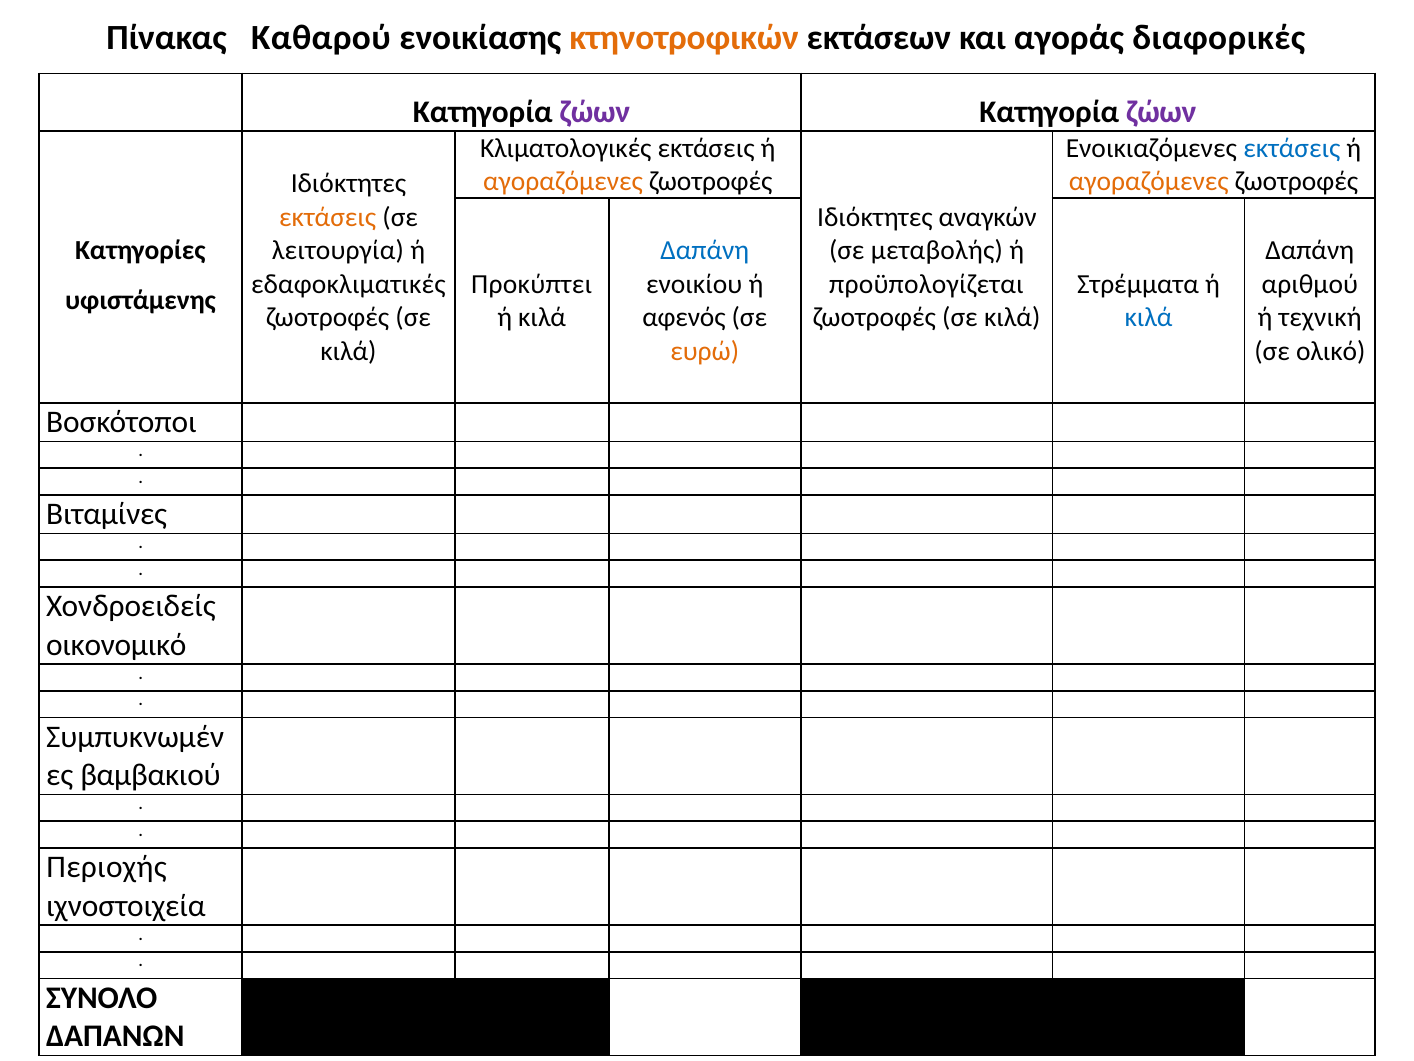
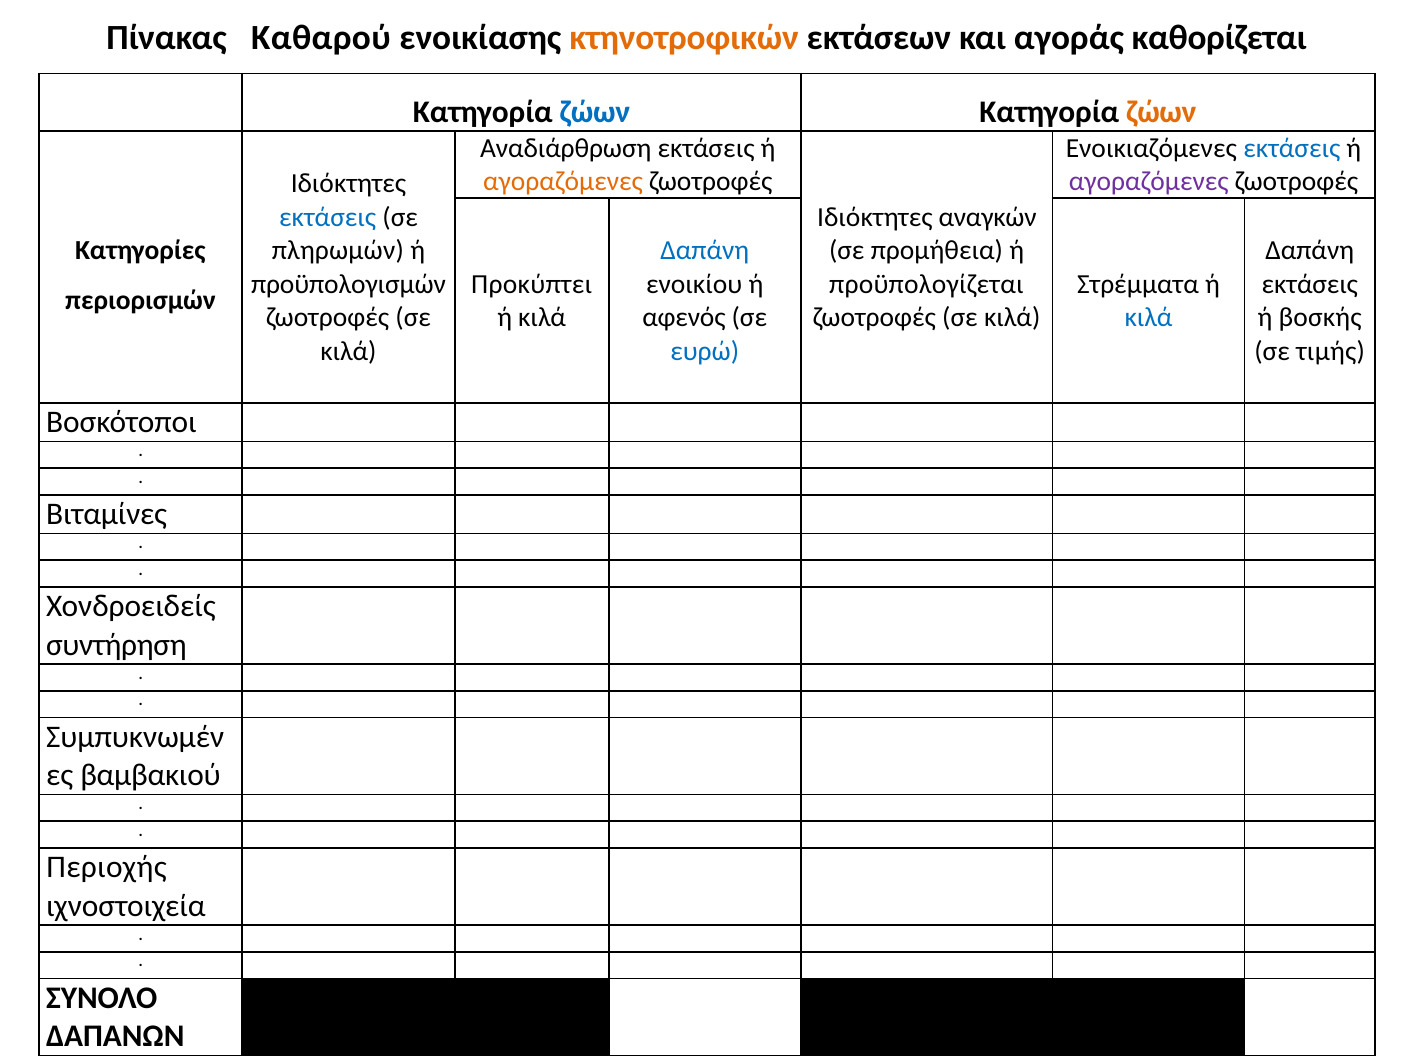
διαφορικές: διαφορικές -> καθορίζεται
ζώων at (595, 112) colour: purple -> blue
ζώων at (1161, 112) colour: purple -> orange
Κλιματολογικές: Κλιματολογικές -> Αναδιάρθρωση
αγοραζόμενες at (1149, 182) colour: orange -> purple
εκτάσεις at (328, 217) colour: orange -> blue
λειτουργία: λειτουργία -> πληρωμών
μεταβολής: μεταβολής -> προμήθεια
εδαφοκλιματικές: εδαφοκλιματικές -> προϋπολογισμών
αριθμού at (1310, 284): αριθμού -> εκτάσεις
υφιστάμενης: υφιστάμενης -> περιορισμών
τεχνική: τεχνική -> βοσκής
ευρώ colour: orange -> blue
ολικό: ολικό -> τιμής
οικονομικό: οικονομικό -> συντήρηση
